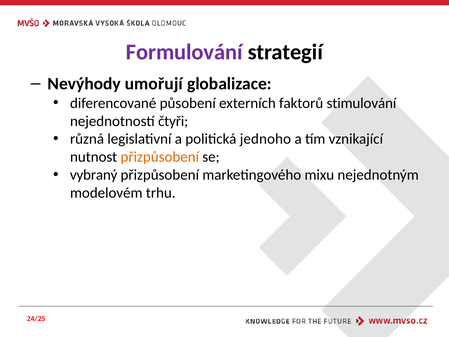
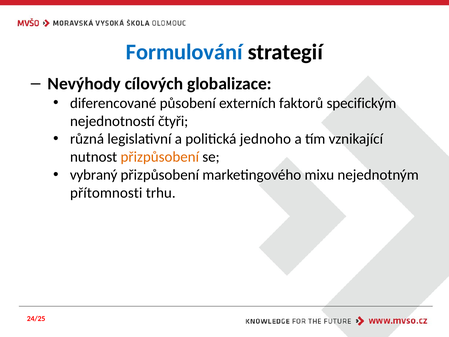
Formulování colour: purple -> blue
umořují: umořují -> cílových
stimulování: stimulování -> specifickým
modelovém: modelovém -> přítomnosti
